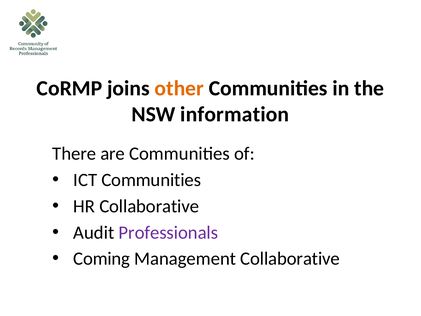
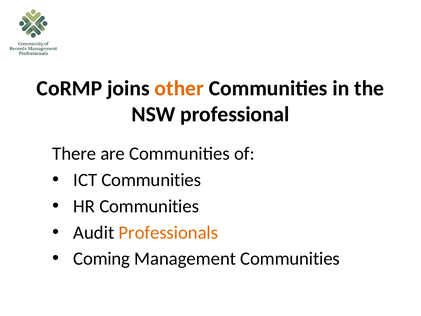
information: information -> professional
HR Collaborative: Collaborative -> Communities
Professionals colour: purple -> orange
Management Collaborative: Collaborative -> Communities
